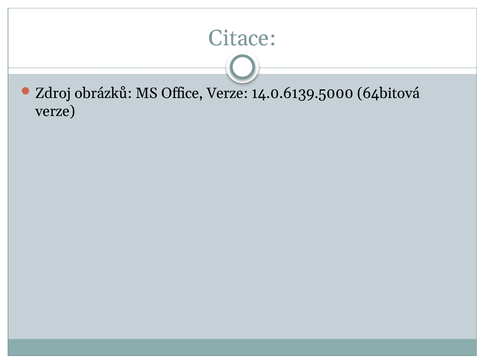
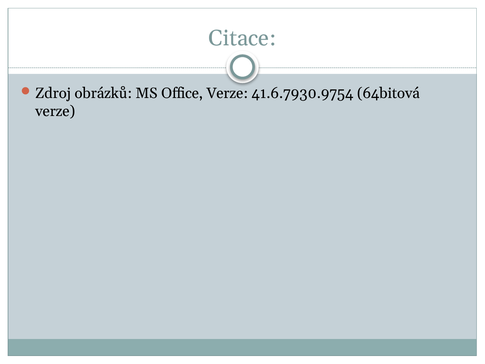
14.0.6139.5000: 14.0.6139.5000 -> 41.6.7930.9754
